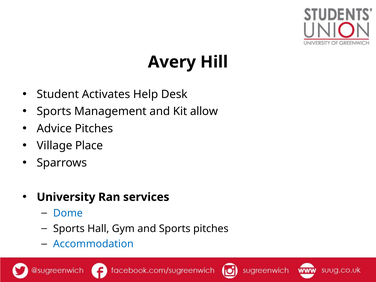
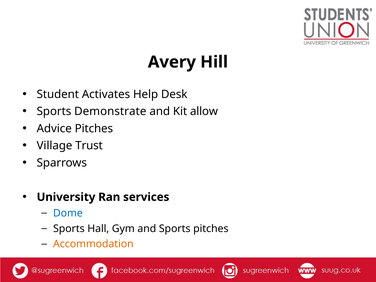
Management: Management -> Demonstrate
Place: Place -> Trust
Accommodation colour: blue -> orange
